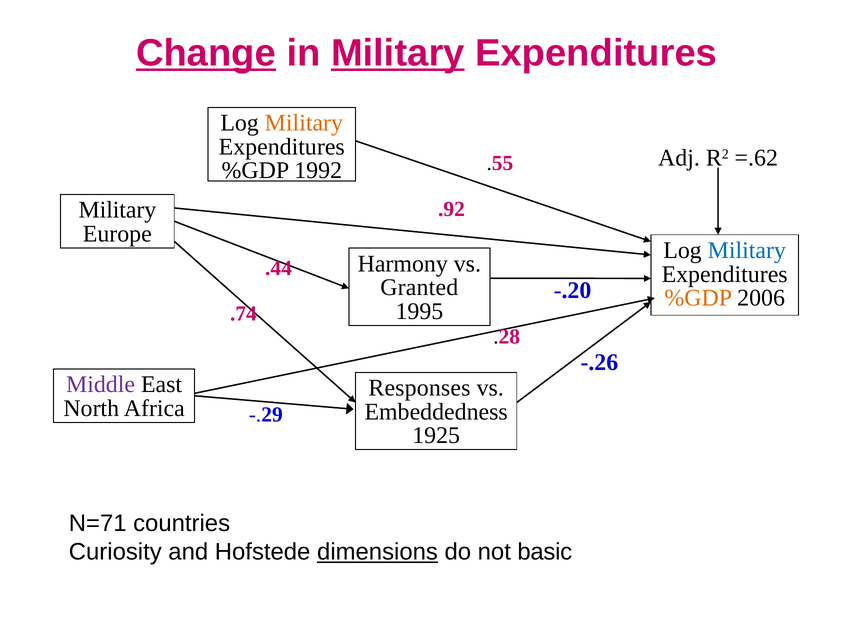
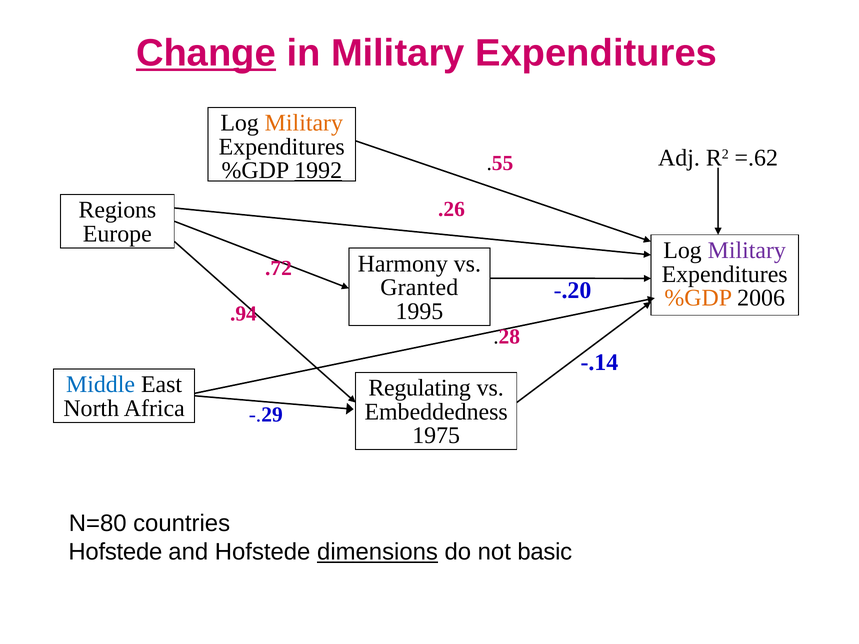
Military at (398, 53) underline: present -> none
1992 underline: none -> present
Military at (117, 210): Military -> Regions
.92: .92 -> .26
Military at (747, 250) colour: blue -> purple
.44: .44 -> .72
.74: .74 -> .94
-.26: -.26 -> -.14
Middle colour: purple -> blue
Responses: Responses -> Regulating
1925: 1925 -> 1975
N=71: N=71 -> N=80
Curiosity at (115, 552): Curiosity -> Hofstede
